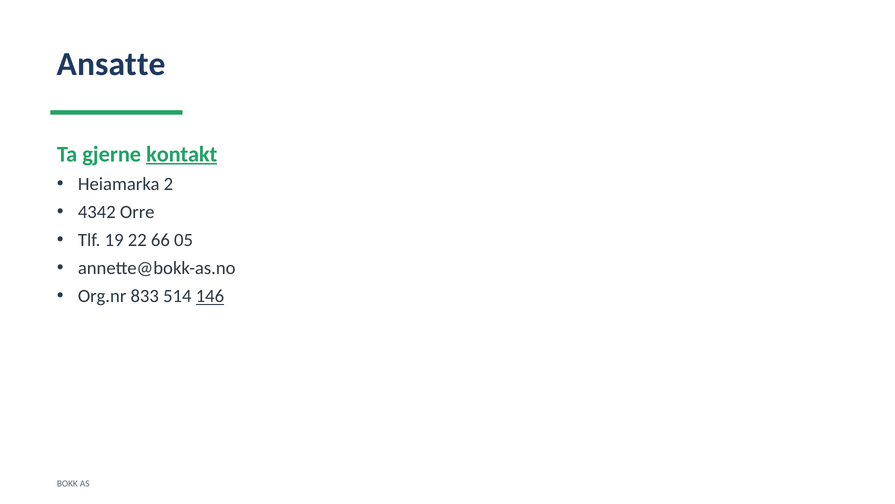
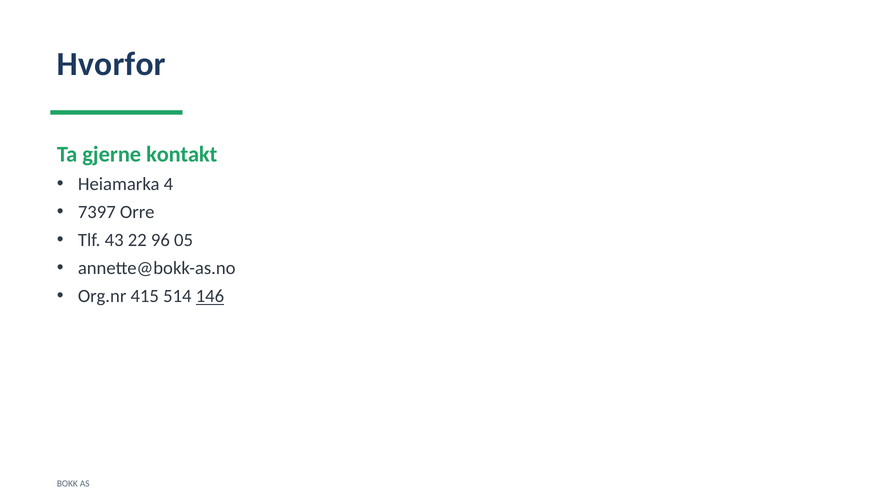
Ansatte: Ansatte -> Hvorfor
kontakt underline: present -> none
2: 2 -> 4
4342: 4342 -> 7397
19: 19 -> 43
66: 66 -> 96
833: 833 -> 415
